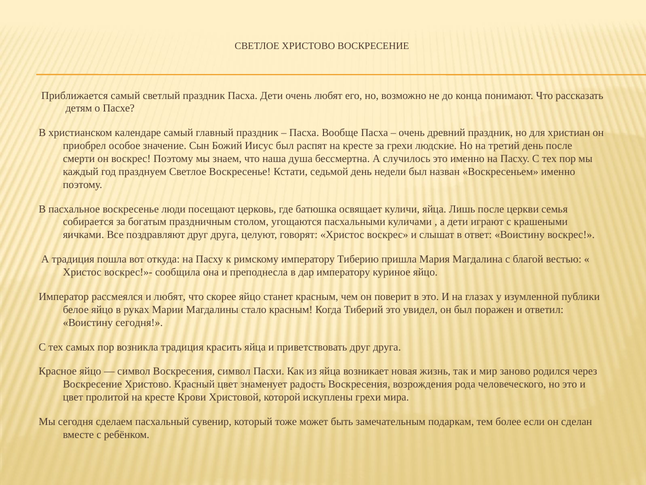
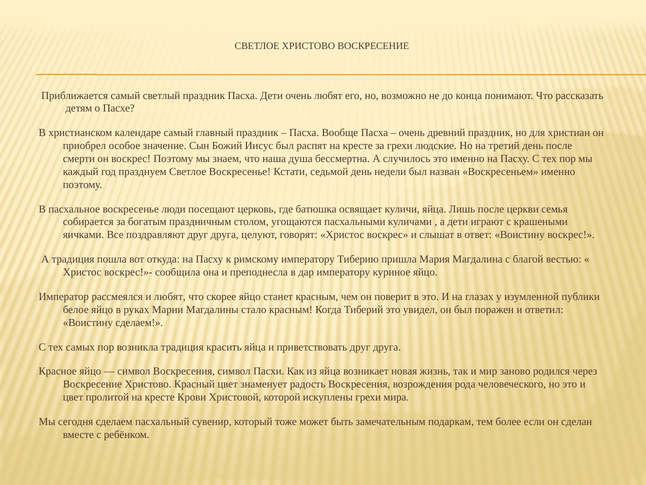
Воистину сегодня: сегодня -> сделаем
